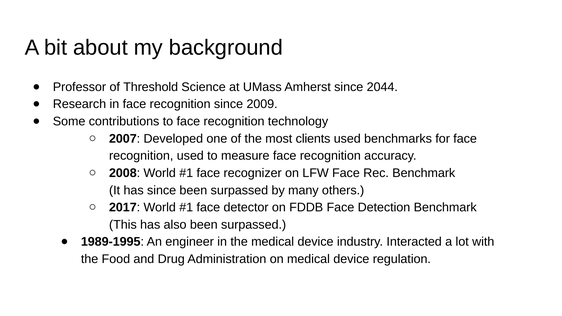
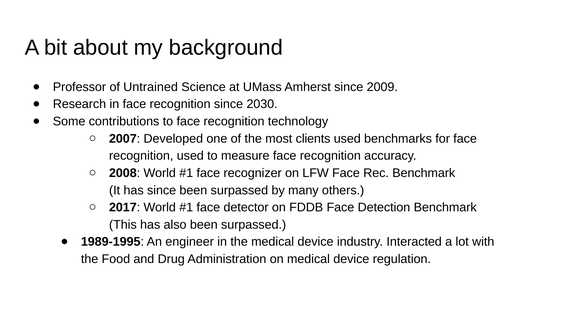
Threshold: Threshold -> Untrained
2044: 2044 -> 2009
2009: 2009 -> 2030
